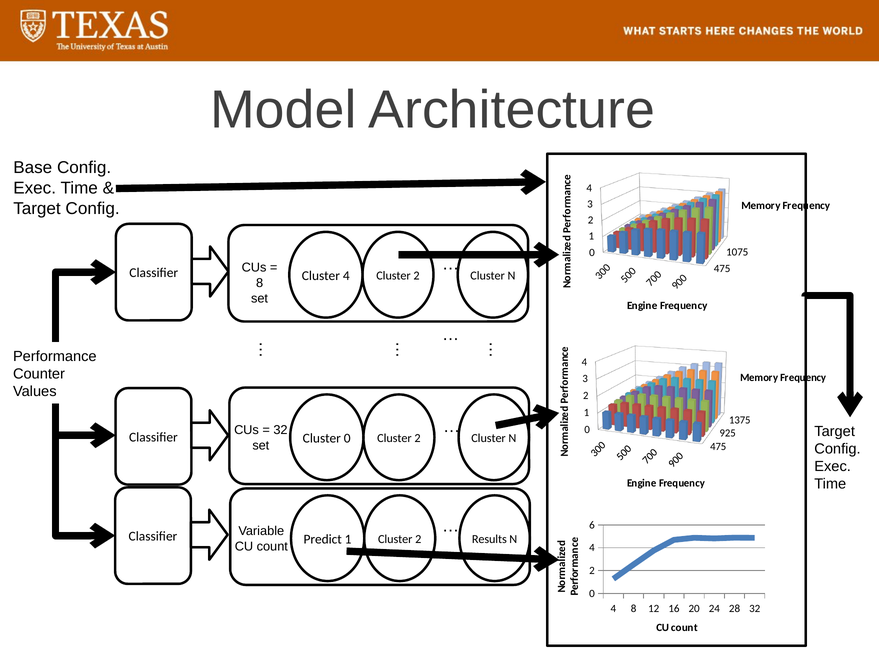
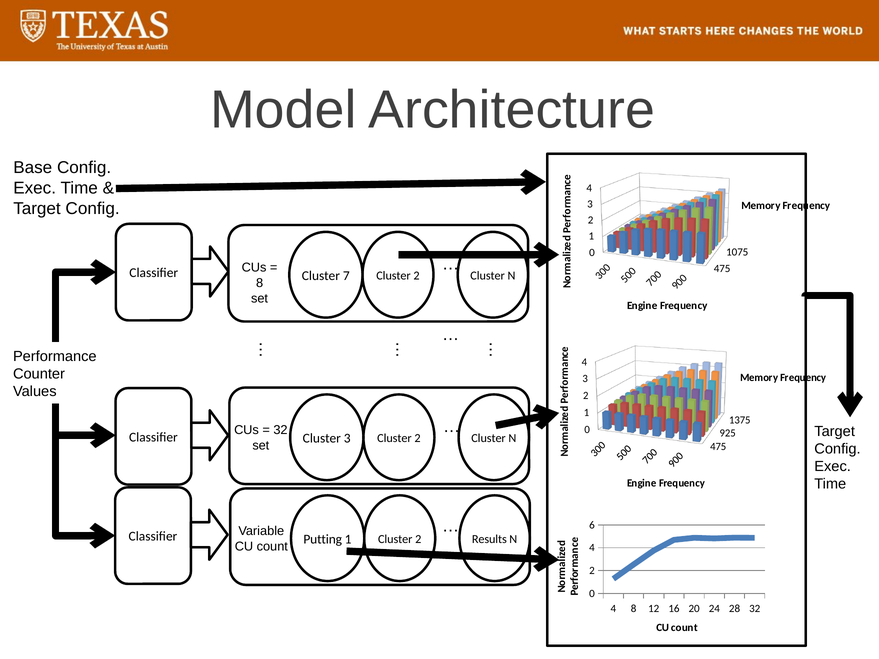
Cluster 4: 4 -> 7
Cluster 0: 0 -> 3
Predict: Predict -> Putting
